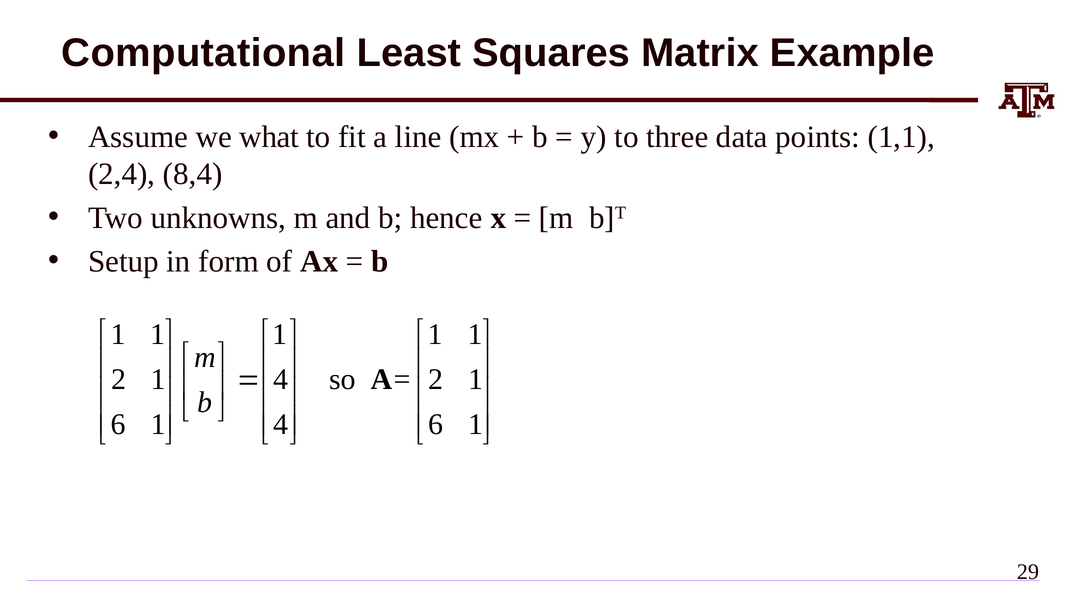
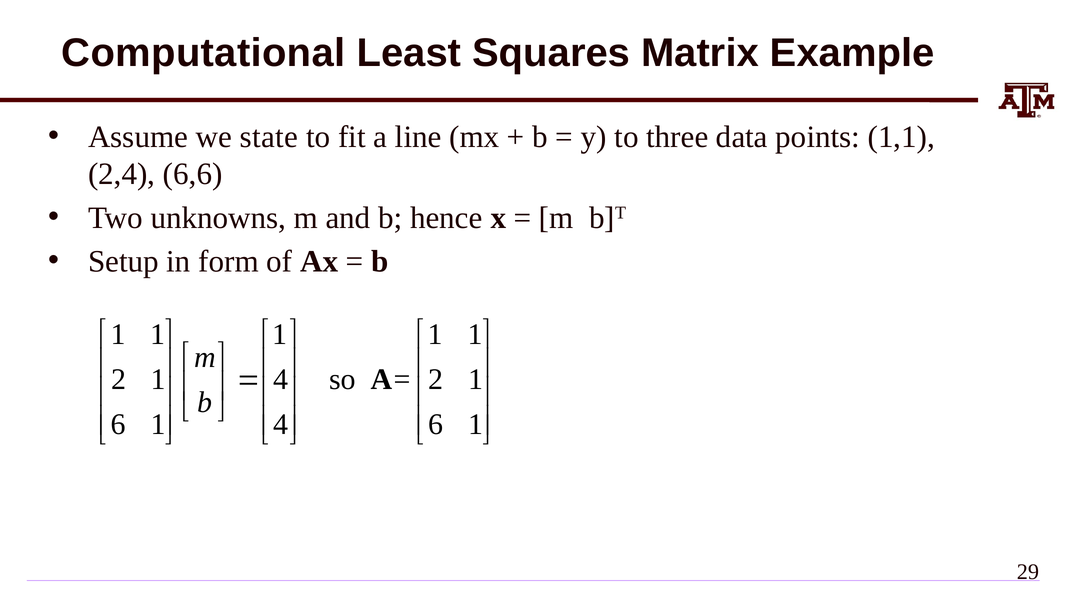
what: what -> state
8,4: 8,4 -> 6,6
